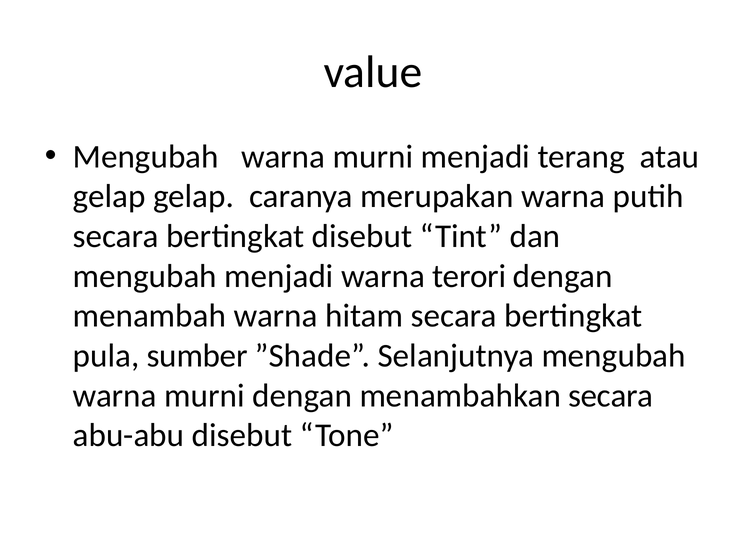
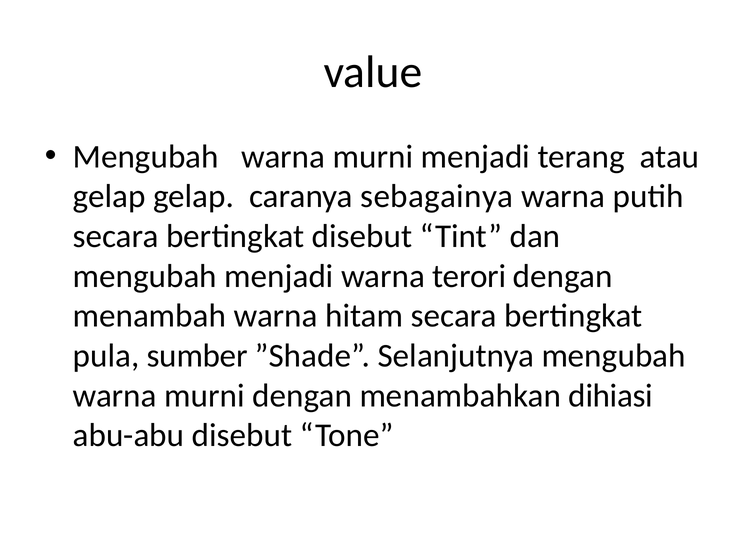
merupakan: merupakan -> sebagainya
menambahkan secara: secara -> dihiasi
